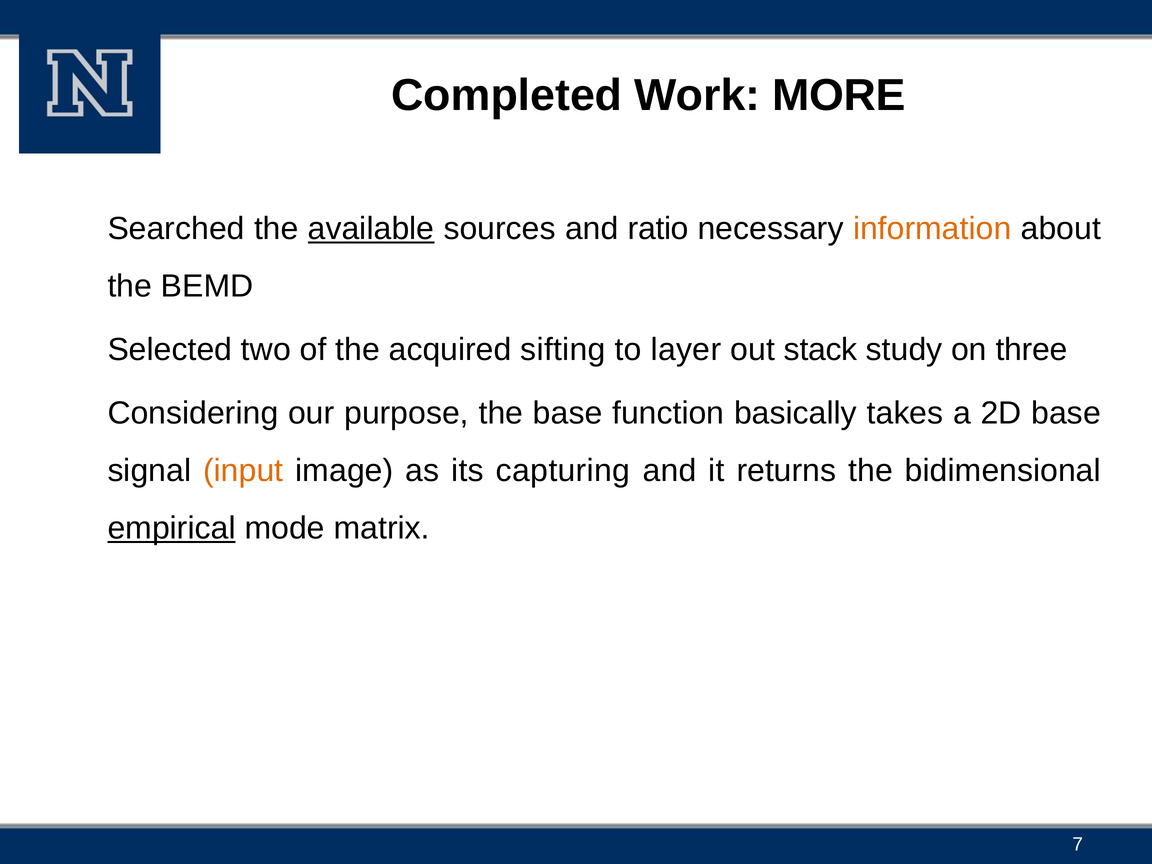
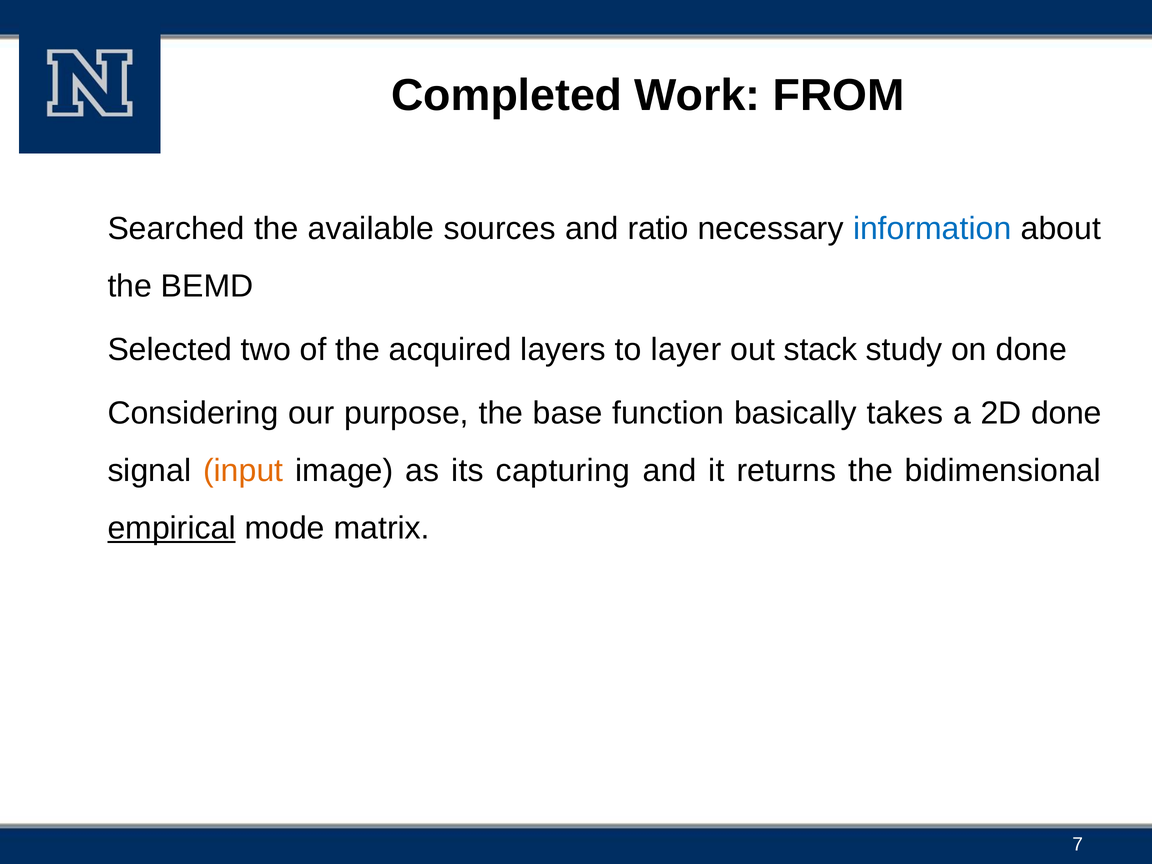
MORE: MORE -> FROM
available underline: present -> none
information colour: orange -> blue
sifting: sifting -> layers
on three: three -> done
2D base: base -> done
